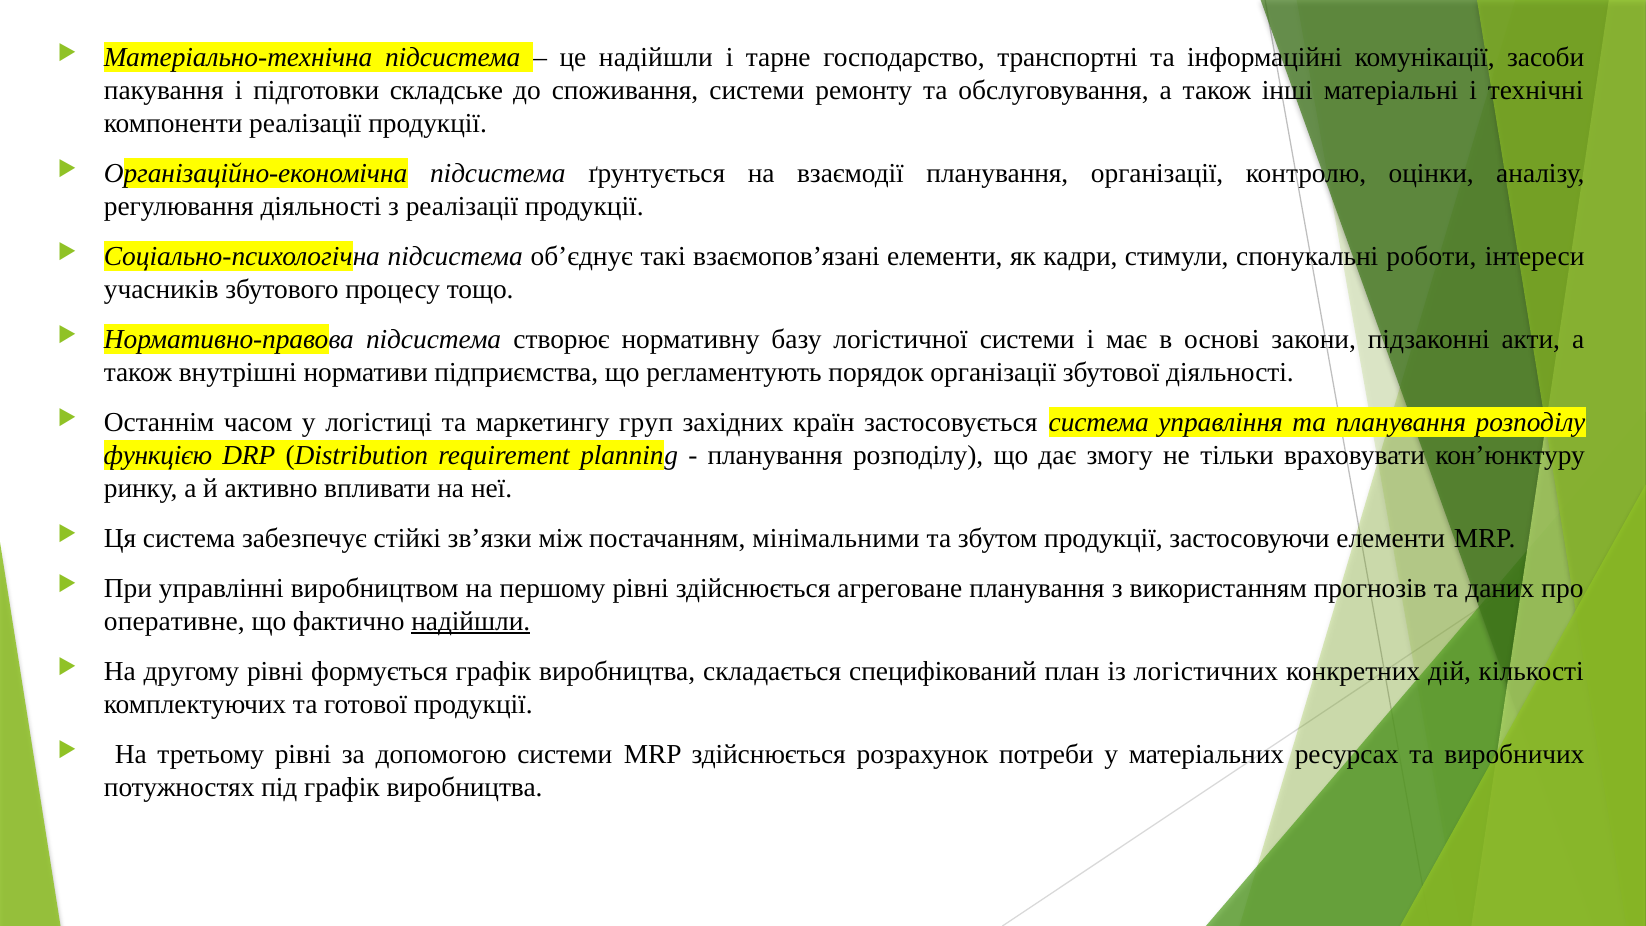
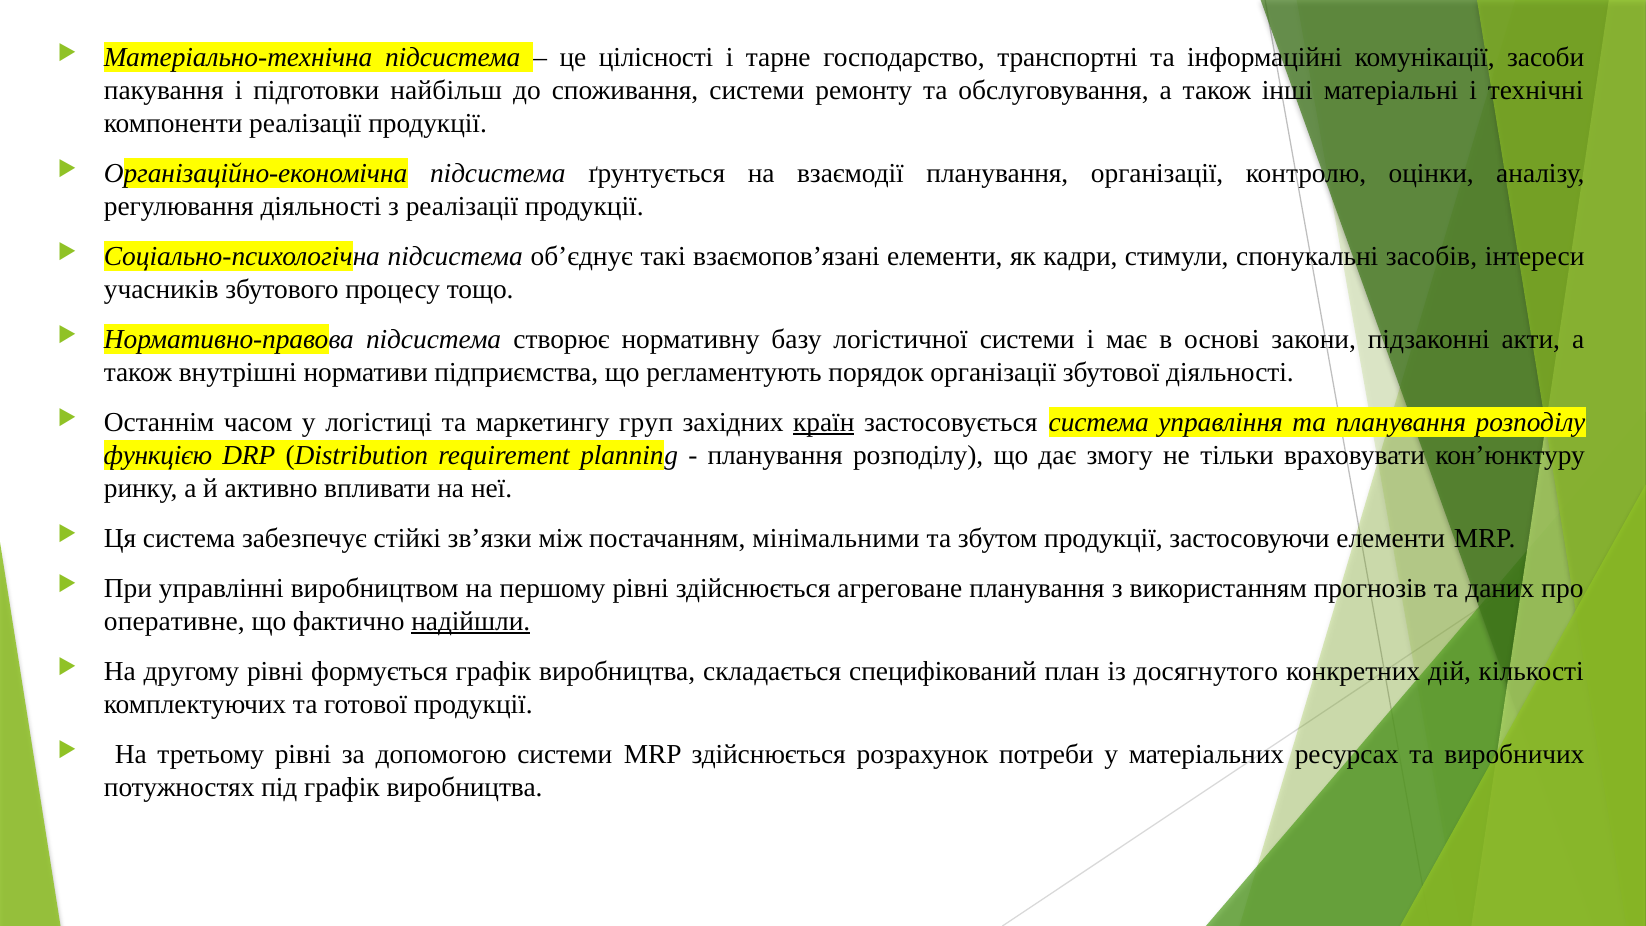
це надійшли: надійшли -> цілісності
складське: складське -> найбільш
роботи: роботи -> засобів
країн underline: none -> present
логістичних: логістичних -> досягнутого
